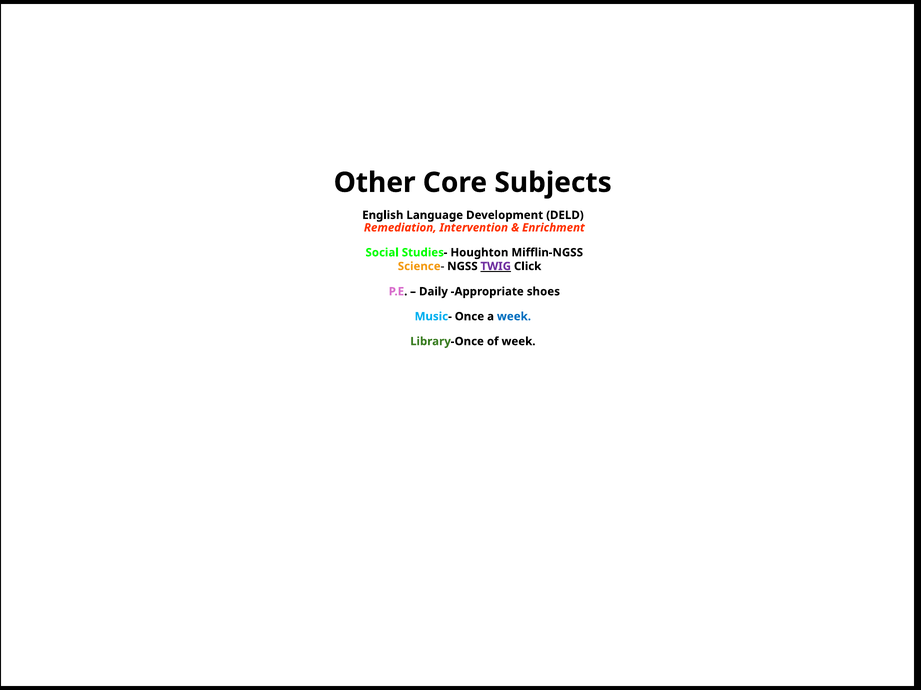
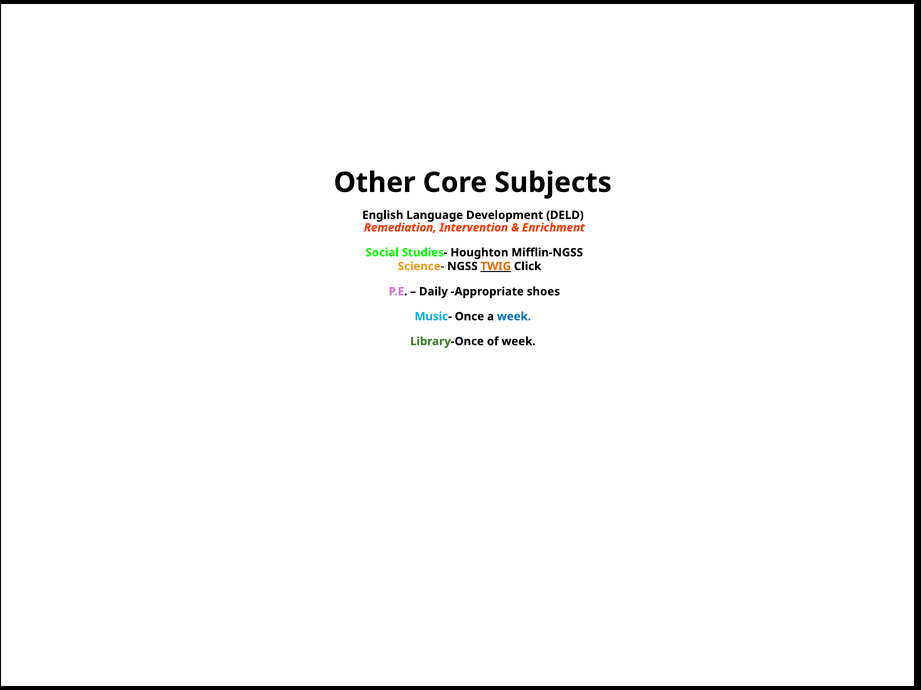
TWIG colour: purple -> orange
